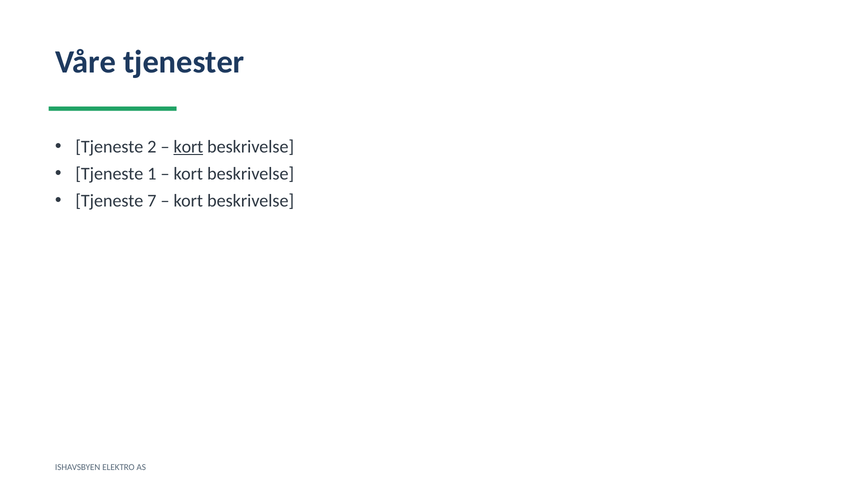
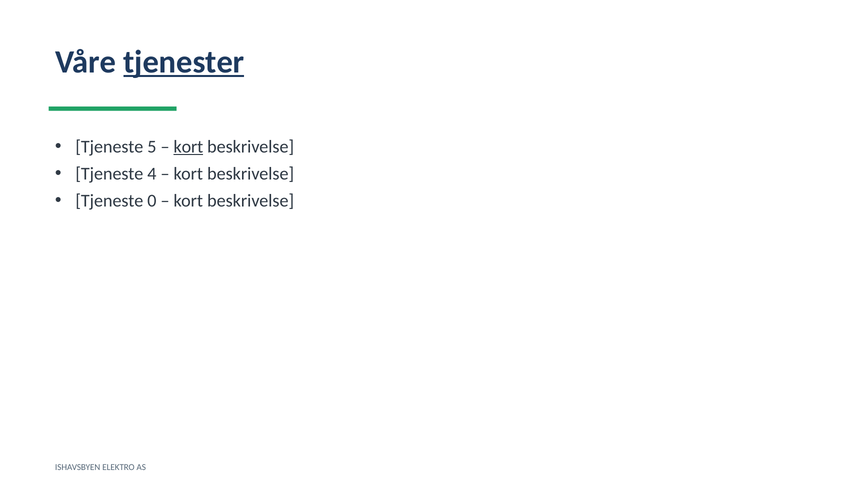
tjenester underline: none -> present
2: 2 -> 5
1: 1 -> 4
7: 7 -> 0
